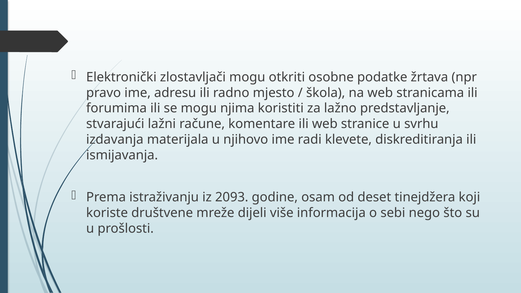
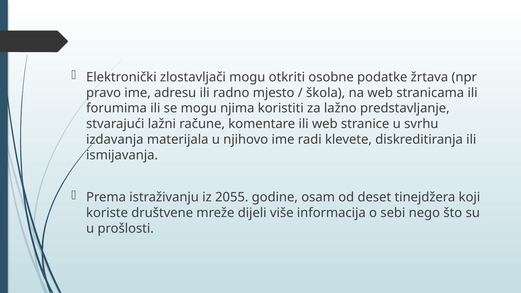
2093: 2093 -> 2055
